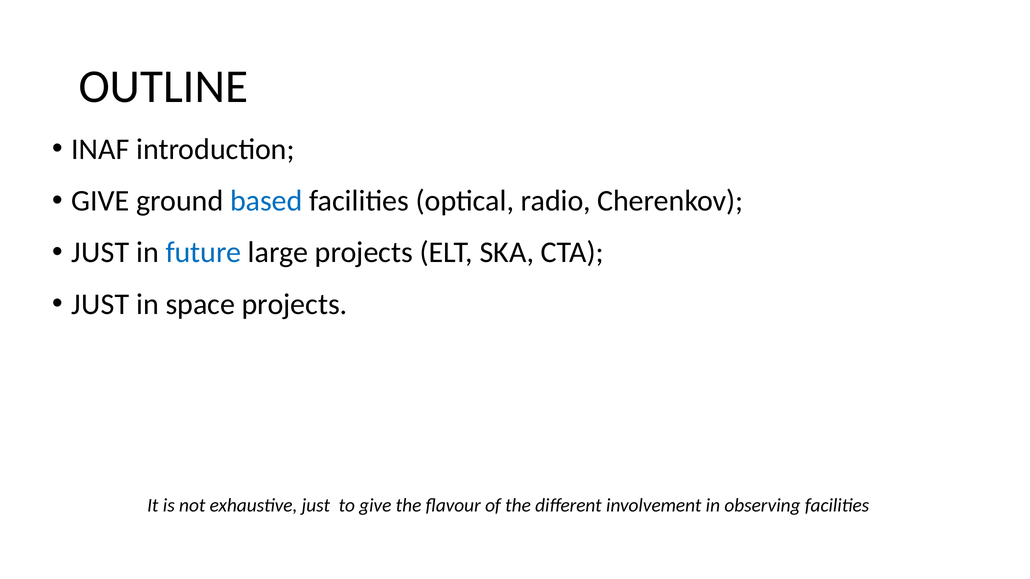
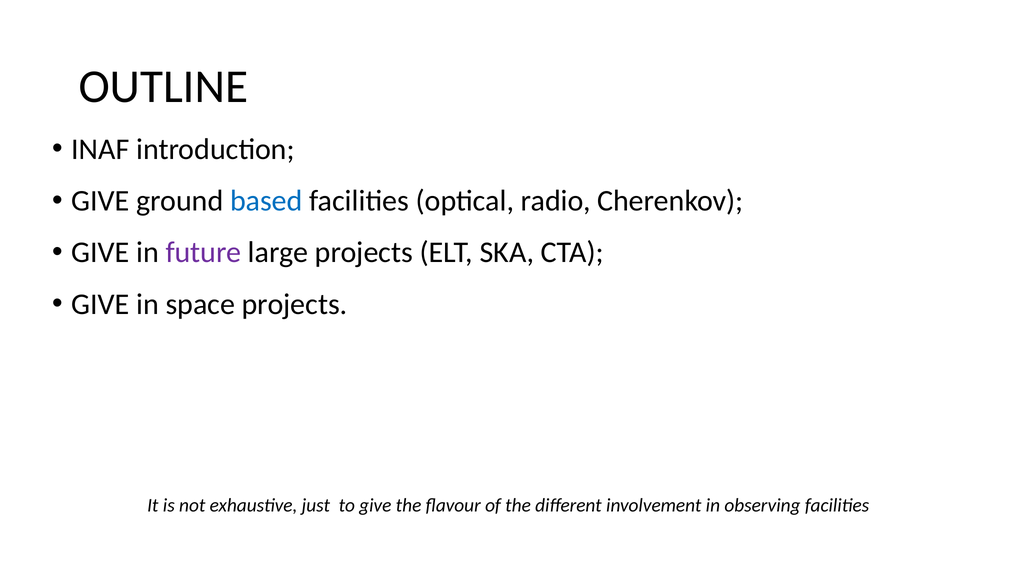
JUST at (100, 253): JUST -> GIVE
future colour: blue -> purple
JUST at (100, 304): JUST -> GIVE
